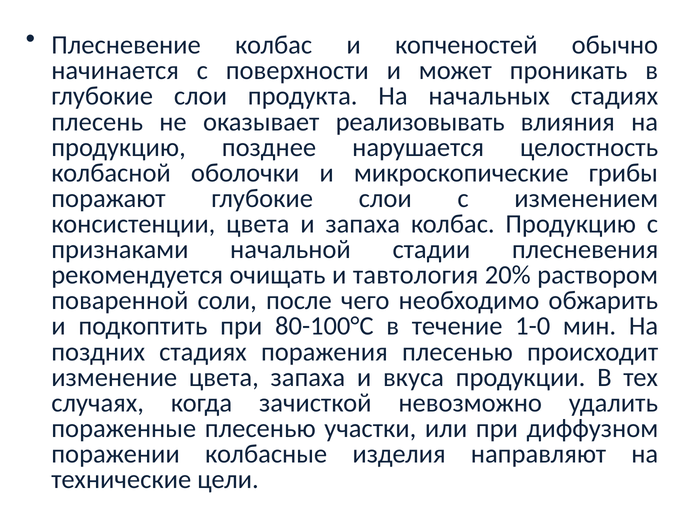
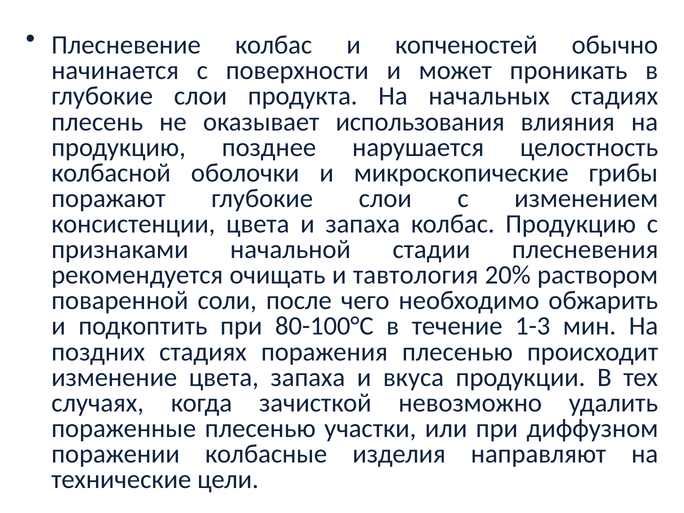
реализовывать: реализовывать -> использования
1-0: 1-0 -> 1-3
